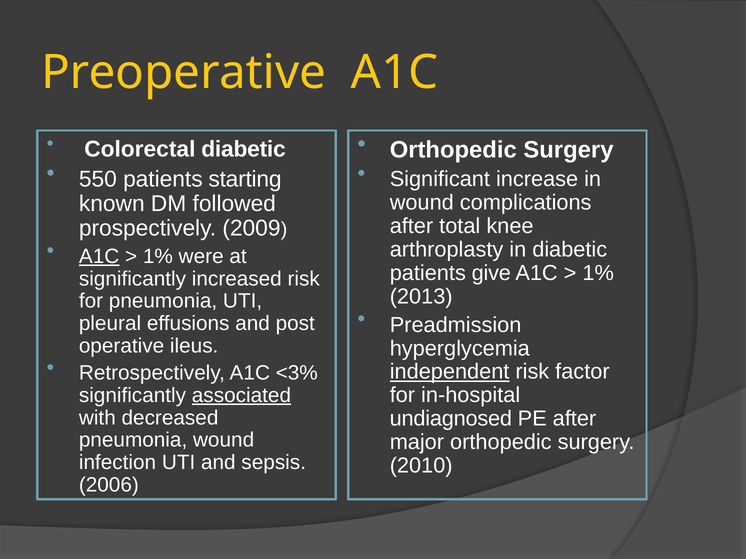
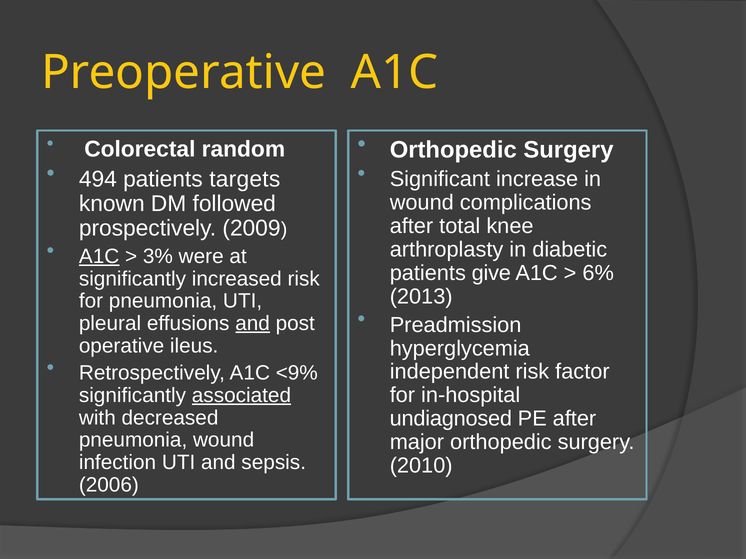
Colorectal diabetic: diabetic -> random
550: 550 -> 494
starting: starting -> targets
1% at (158, 257): 1% -> 3%
1% at (598, 273): 1% -> 6%
and at (253, 324) underline: none -> present
<3%: <3% -> <9%
independent underline: present -> none
